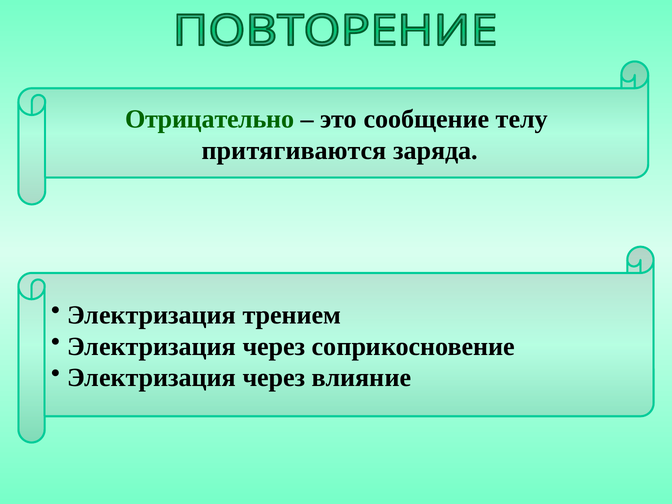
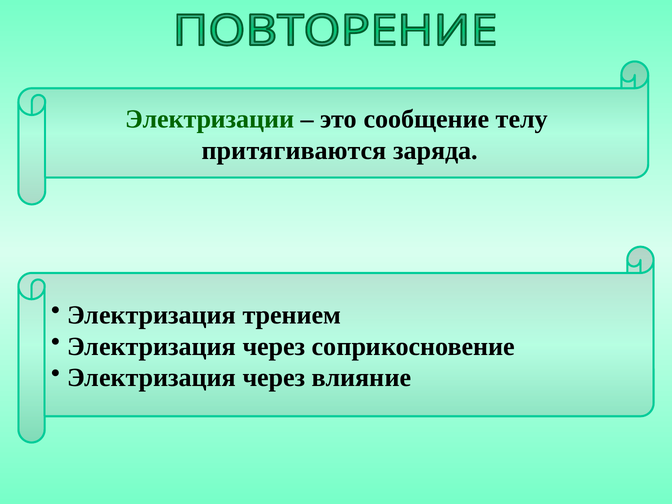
Отрицательно: Отрицательно -> Электризации
